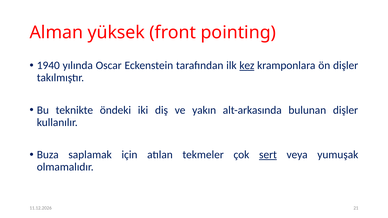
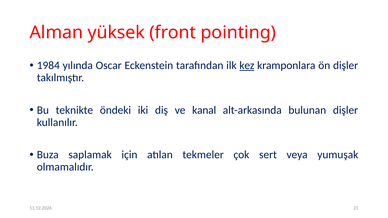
1940: 1940 -> 1984
yakın: yakın -> kanal
sert underline: present -> none
